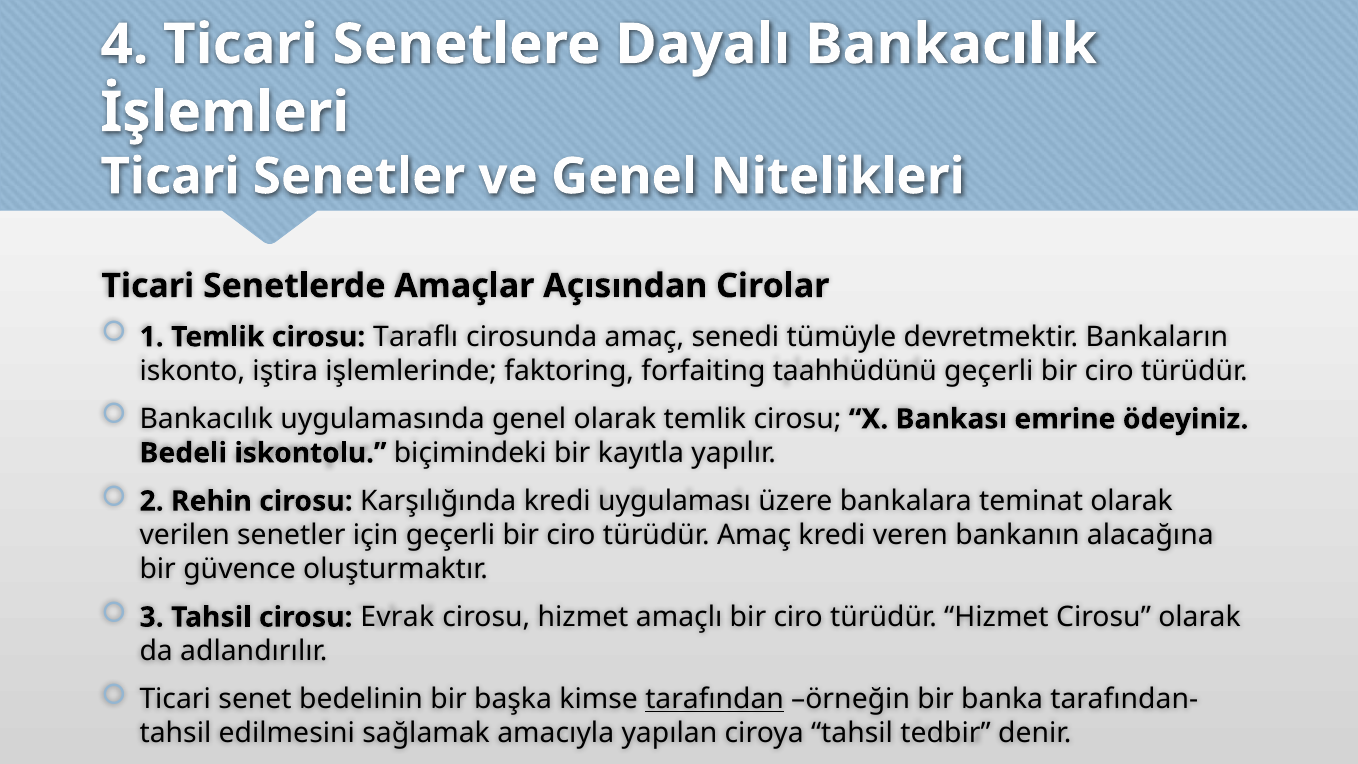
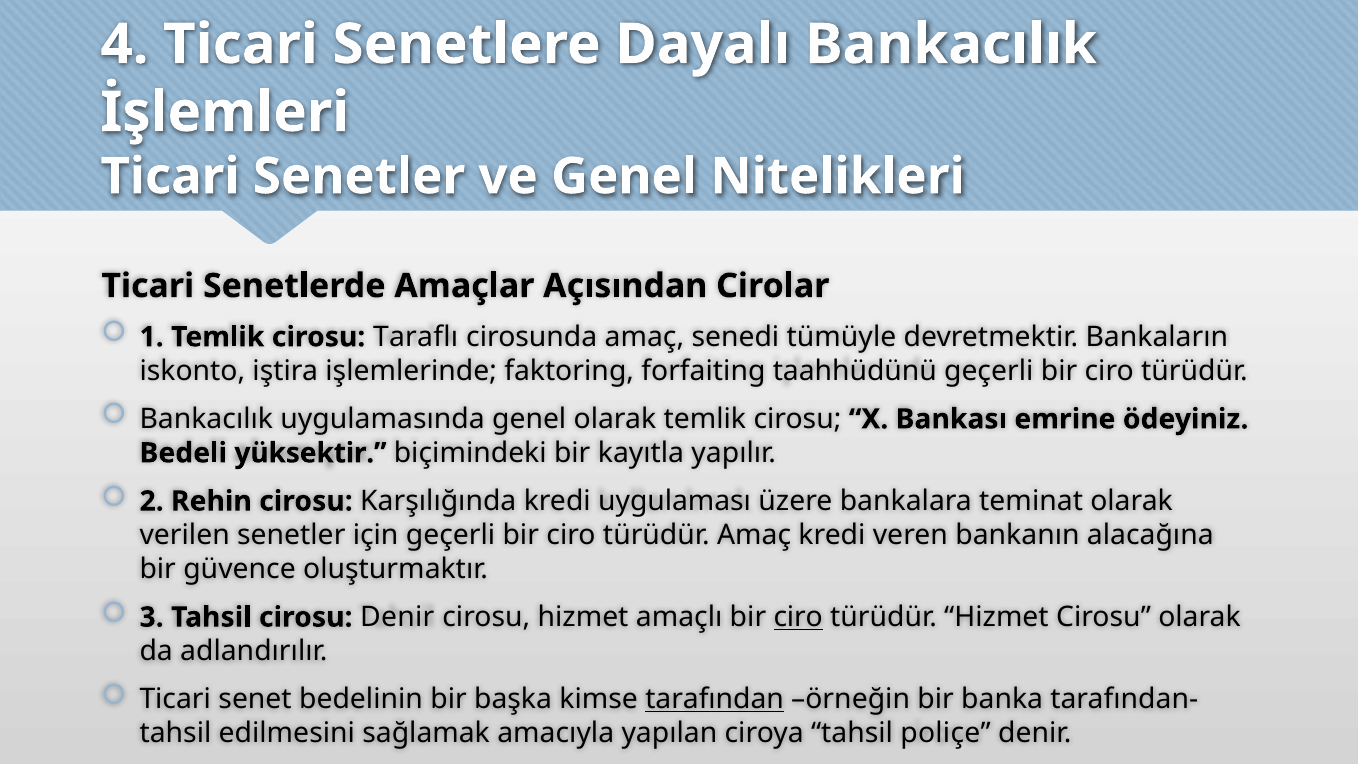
iskontolu: iskontolu -> yüksektir
cirosu Evrak: Evrak -> Denir
ciro at (798, 617) underline: none -> present
tedbir: tedbir -> poliçe
